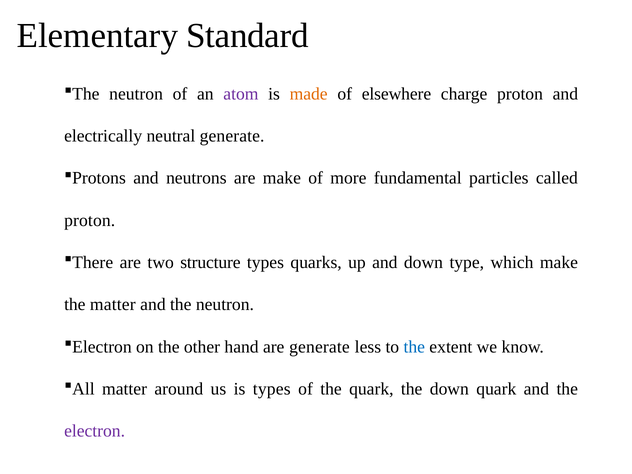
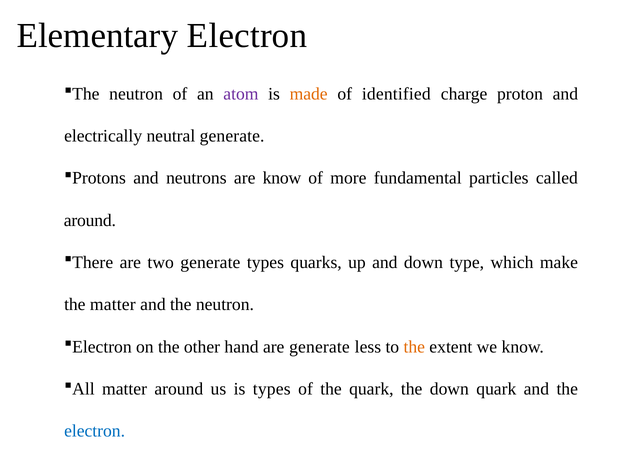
Elementary Standard: Standard -> Electron
elsewhere: elsewhere -> identified
are make: make -> know
proton at (90, 220): proton -> around
two structure: structure -> generate
the at (414, 347) colour: blue -> orange
electron at (95, 431) colour: purple -> blue
